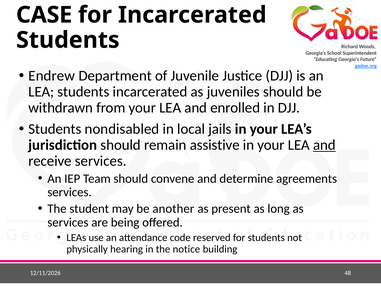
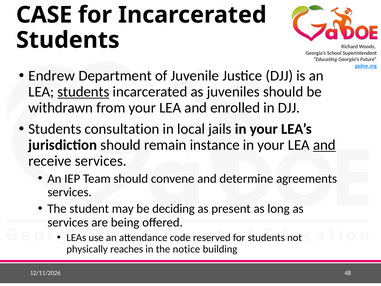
students at (83, 92) underline: none -> present
nondisabled: nondisabled -> consultation
assistive: assistive -> instance
another: another -> deciding
hearing: hearing -> reaches
